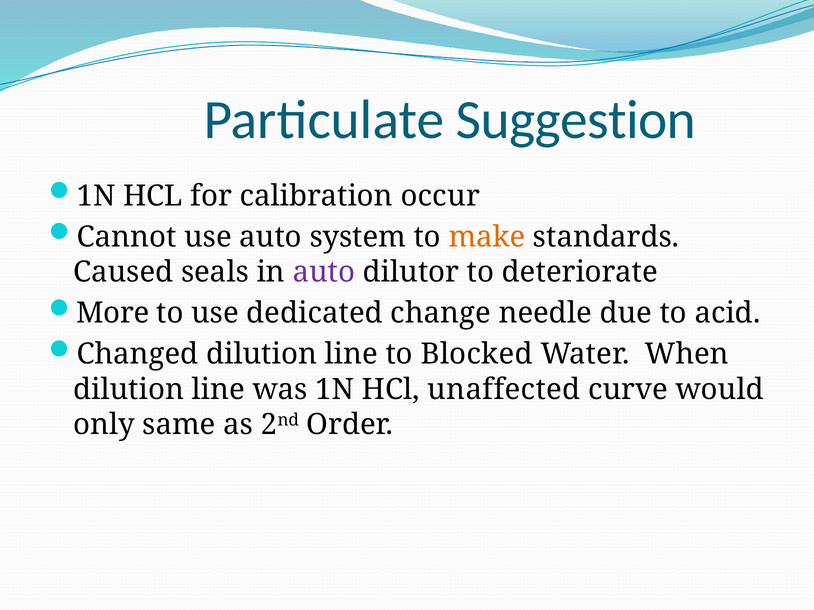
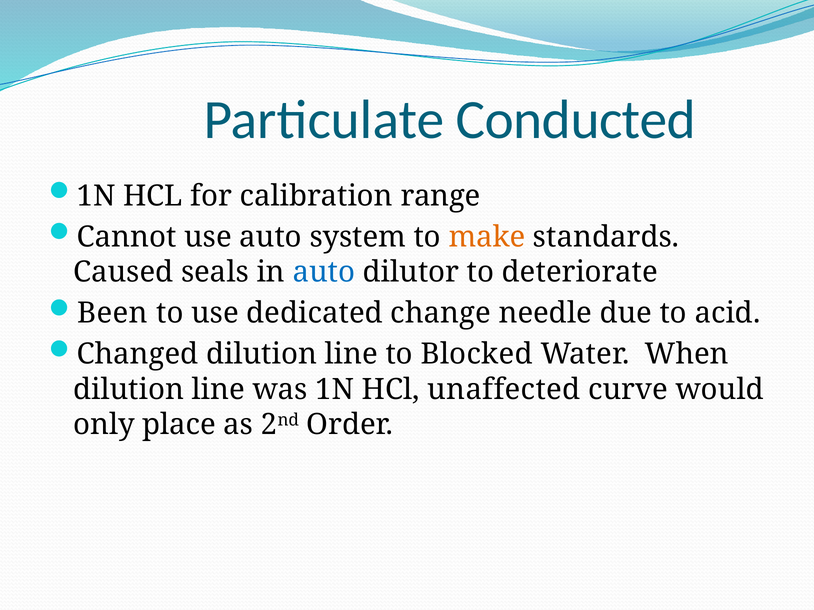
Suggestion: Suggestion -> Conducted
occur: occur -> range
auto at (324, 272) colour: purple -> blue
More: More -> Been
same: same -> place
